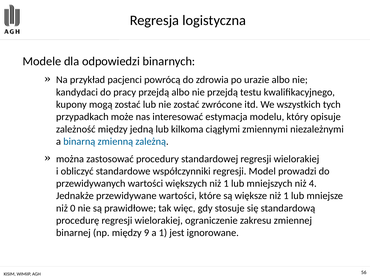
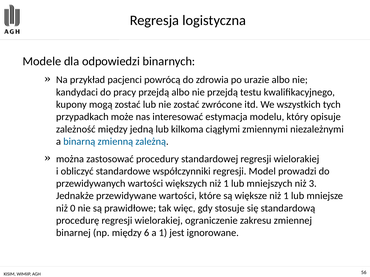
4: 4 -> 3
9: 9 -> 6
